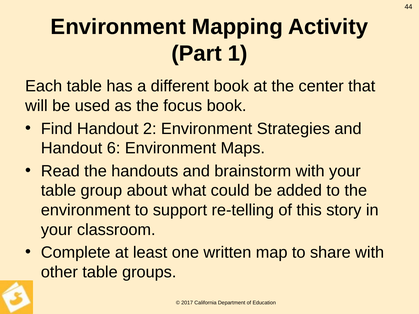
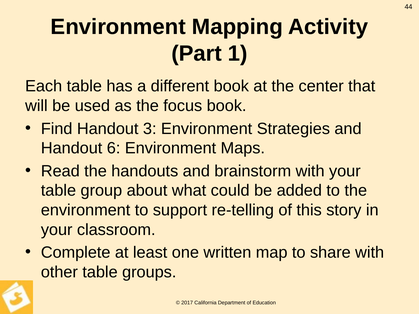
2: 2 -> 3
